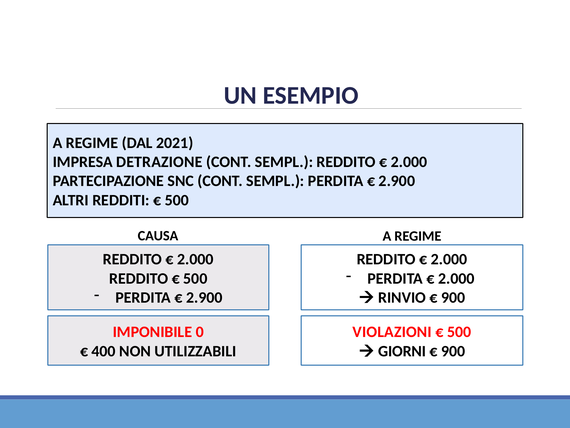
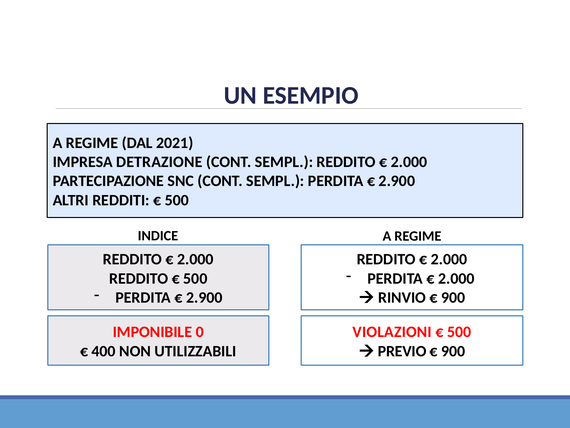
CAUSA: CAUSA -> INDICE
GIORNI: GIORNI -> PREVIO
